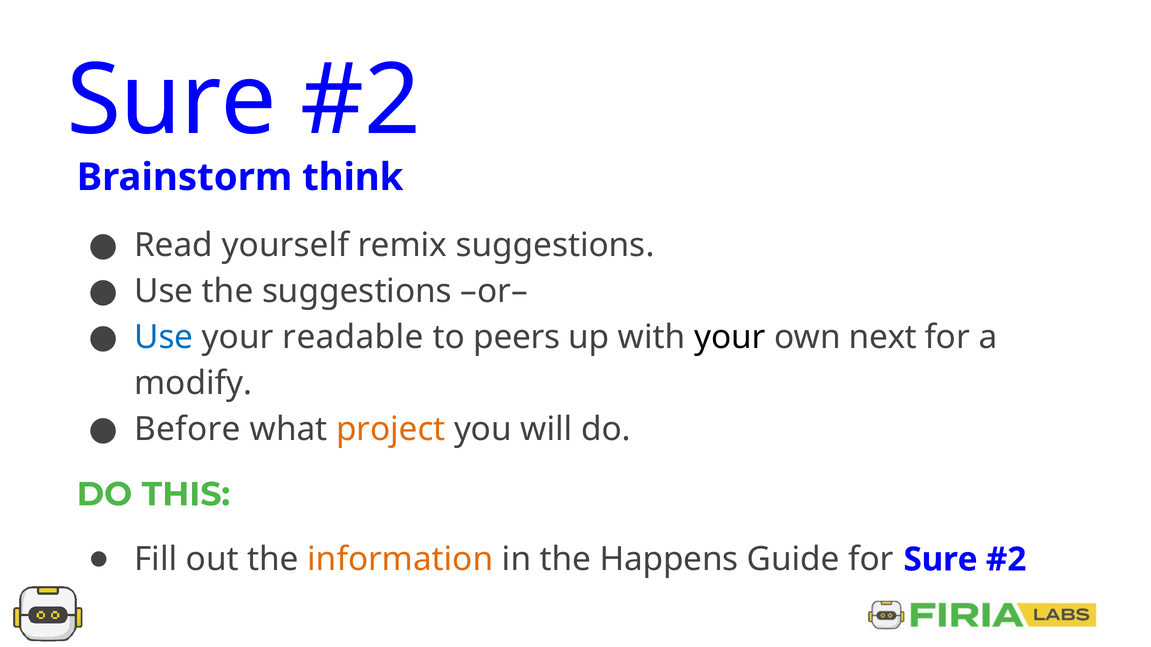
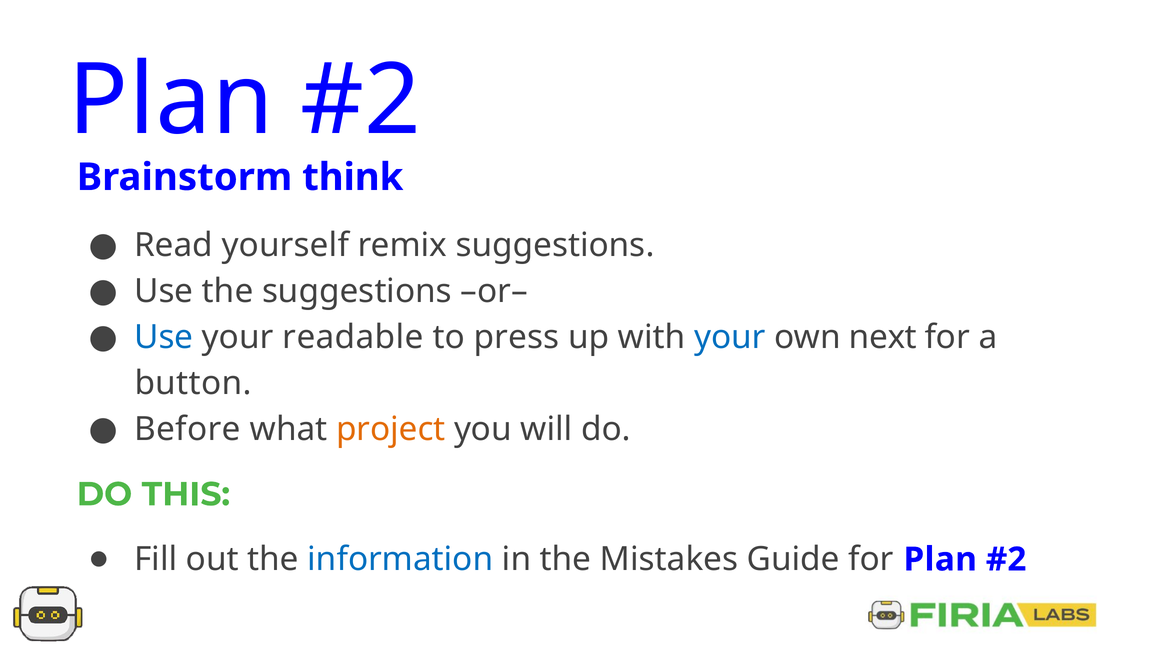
Sure at (172, 101): Sure -> Plan
peers: peers -> press
your at (730, 337) colour: black -> blue
modify: modify -> button
information colour: orange -> blue
Happens: Happens -> Mistakes
for Sure: Sure -> Plan
